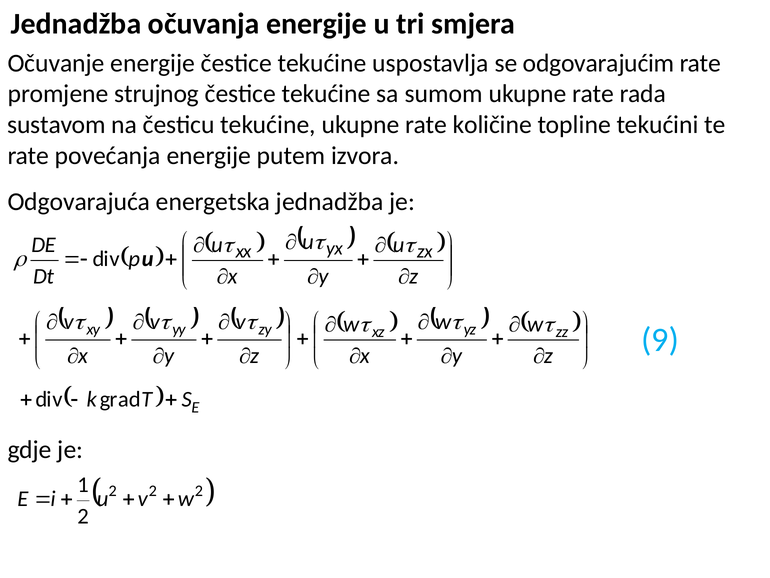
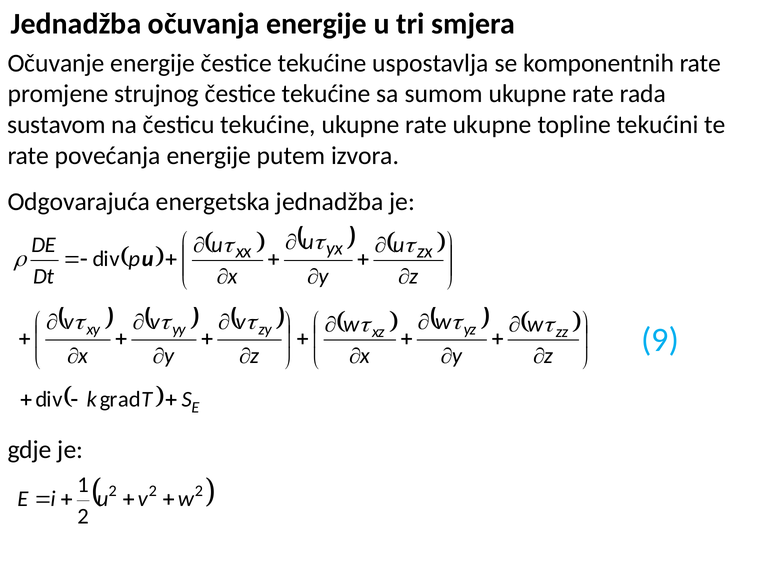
odgovarajućim: odgovarajućim -> komponentnih
rate količine: količine -> ukupne
